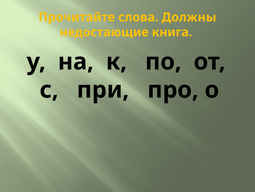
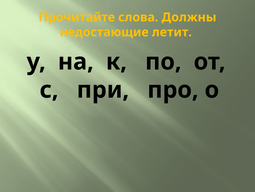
книга: книга -> летит
